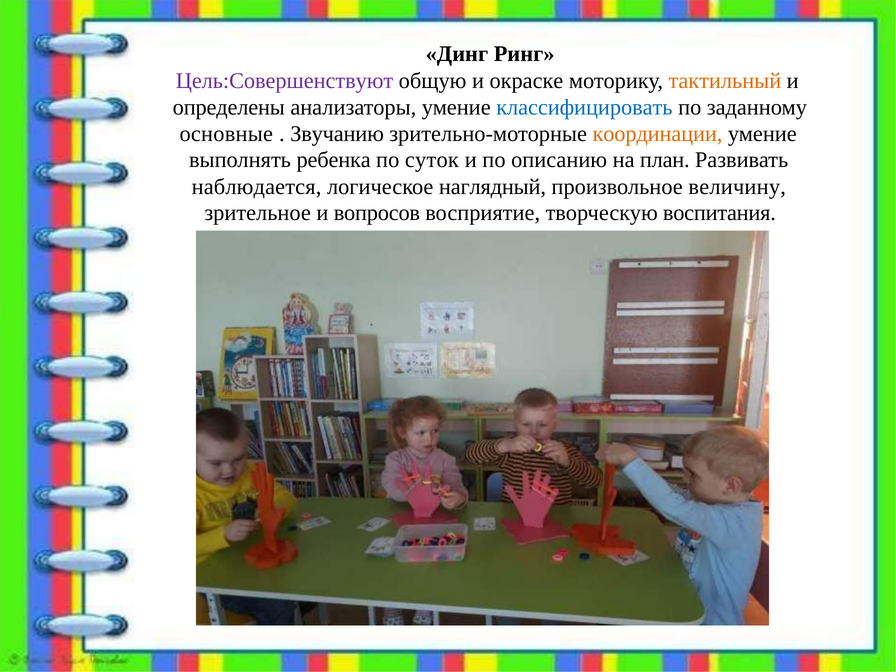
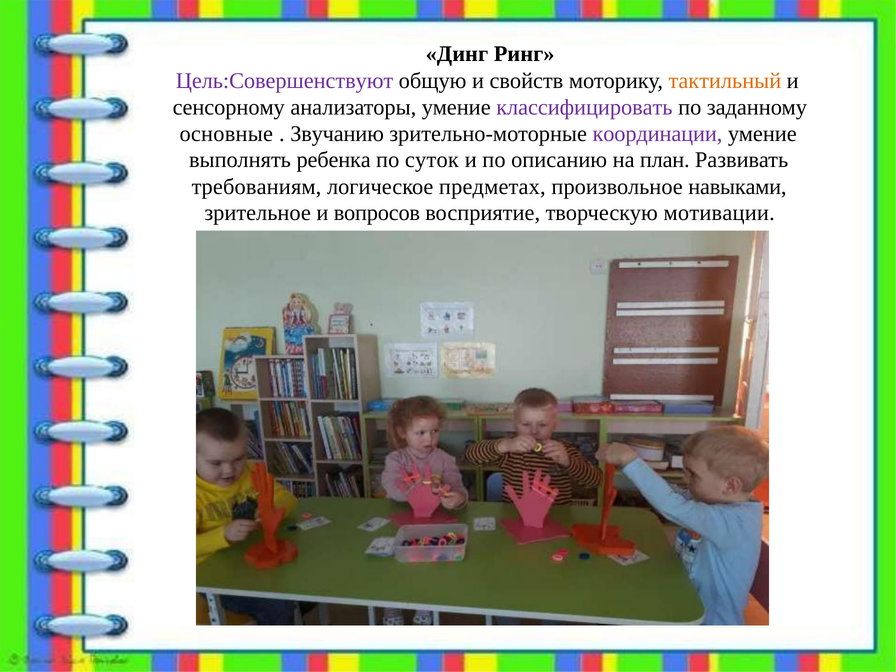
окраске: окраске -> свойств
определены: определены -> сенсорному
классифицировать colour: blue -> purple
координации colour: orange -> purple
наблюдается: наблюдается -> требованиям
наглядный: наглядный -> предметах
величину: величину -> навыками
воспитания: воспитания -> мотивации
